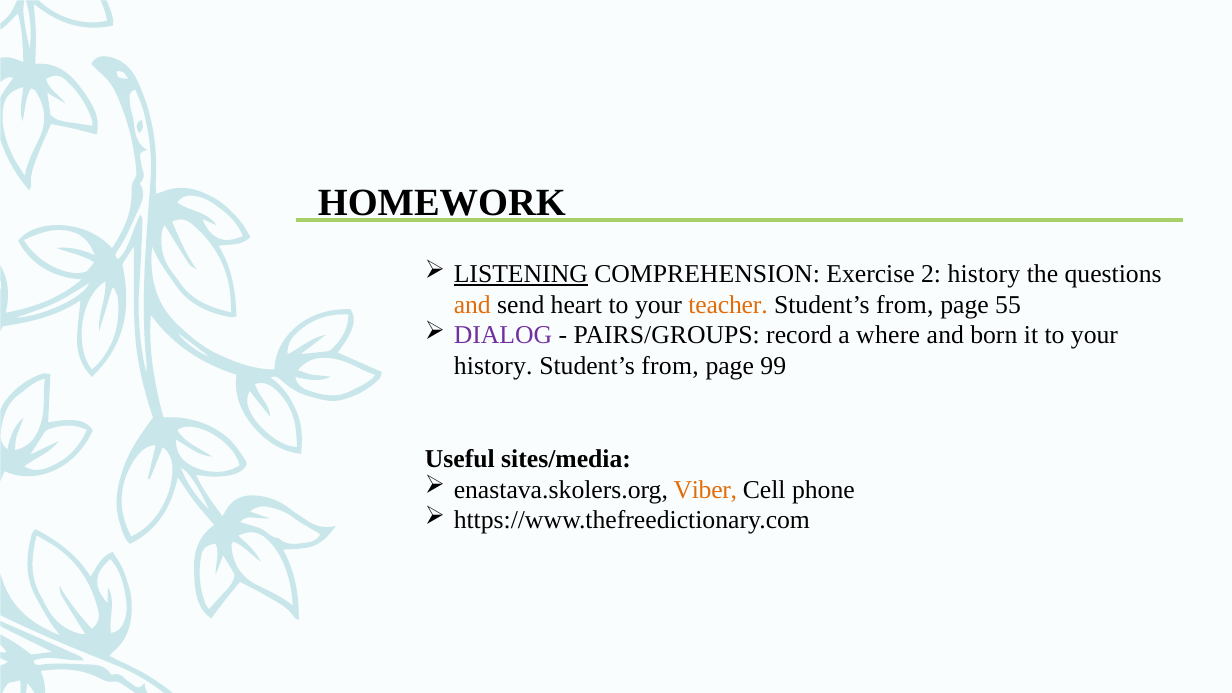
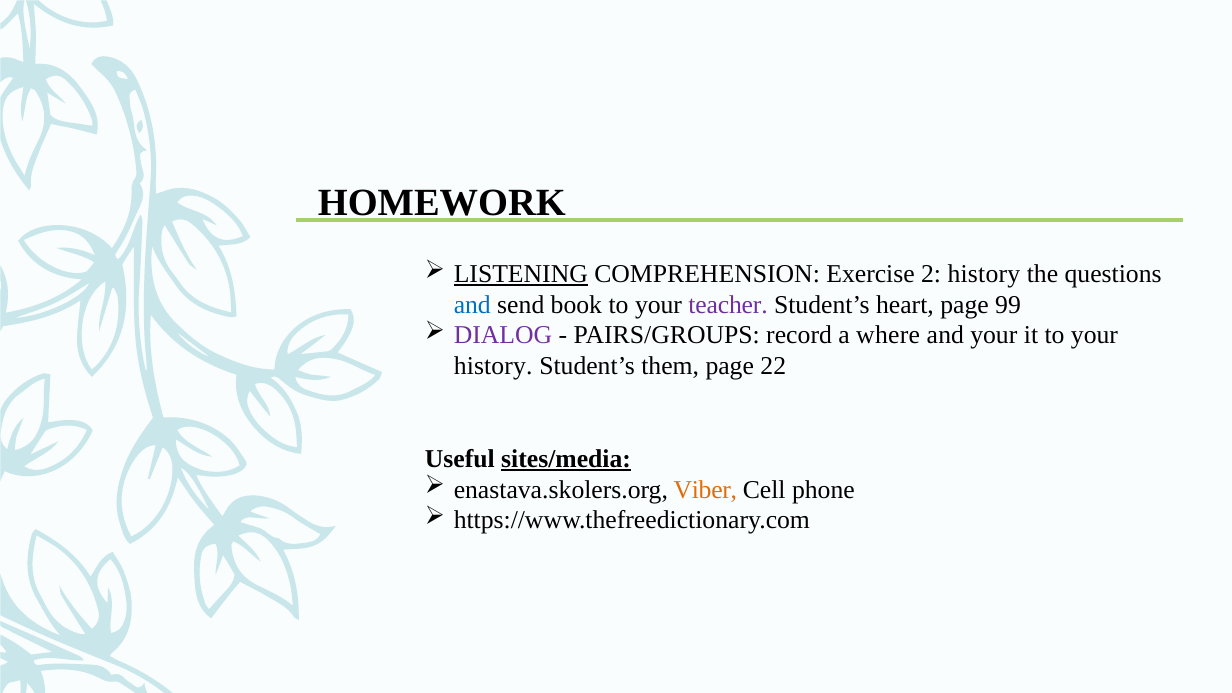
and at (472, 305) colour: orange -> blue
heart: heart -> book
teacher colour: orange -> purple
from at (905, 305): from -> heart
55: 55 -> 99
and born: born -> your
from at (670, 366): from -> them
99: 99 -> 22
sites/media underline: none -> present
